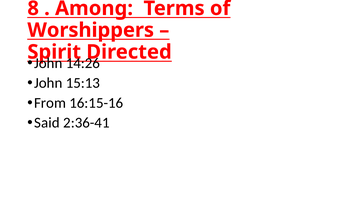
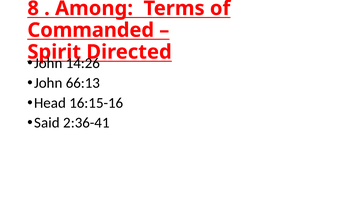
Worshippers: Worshippers -> Commanded
15:13: 15:13 -> 66:13
From: From -> Head
